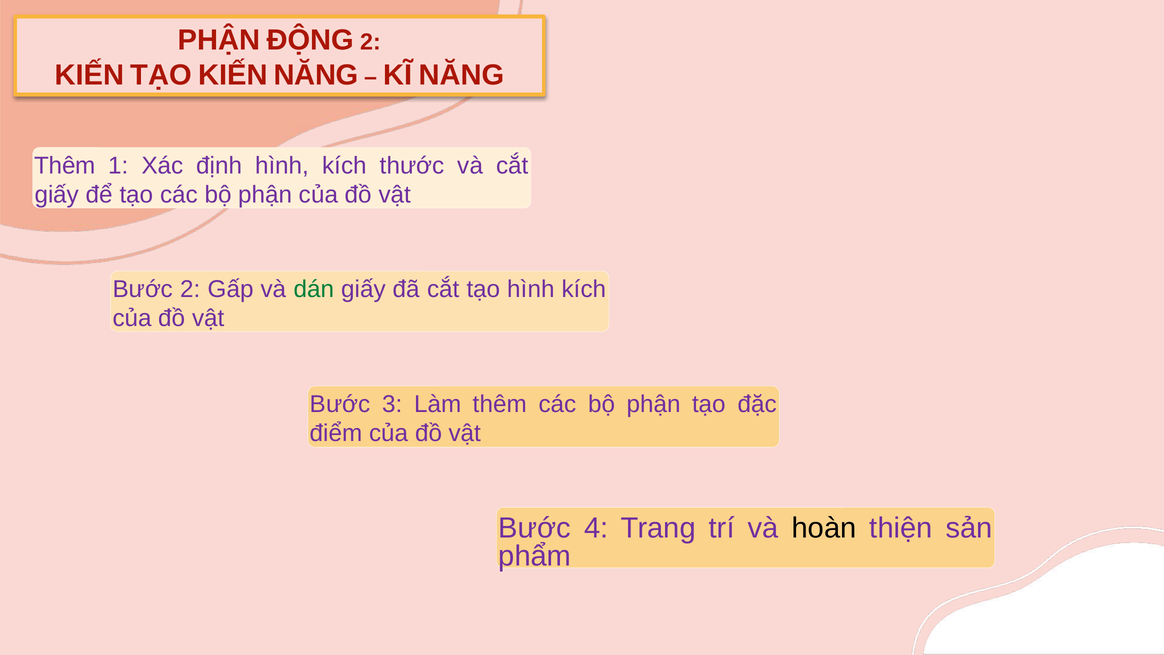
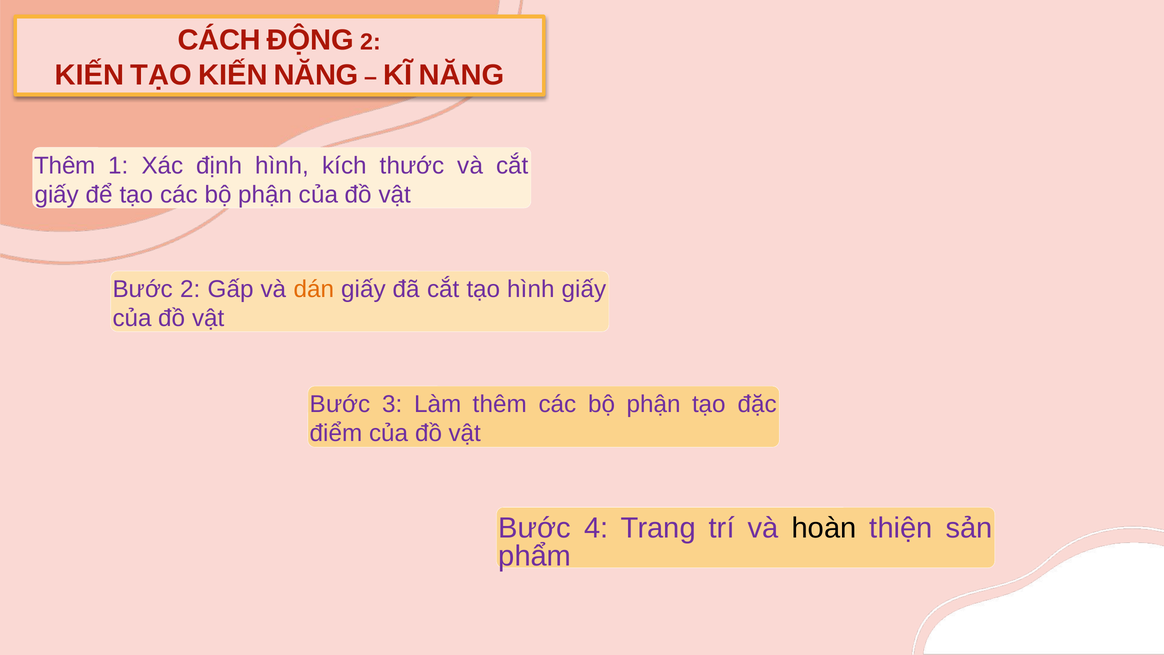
PHẬN at (219, 40): PHẬN -> CÁCH
dán colour: green -> orange
tạo hình kích: kích -> giấy
